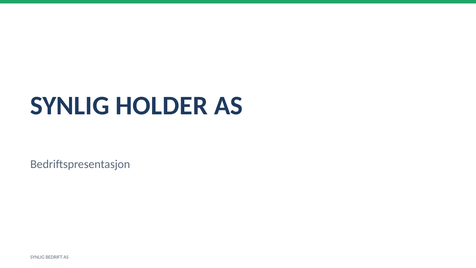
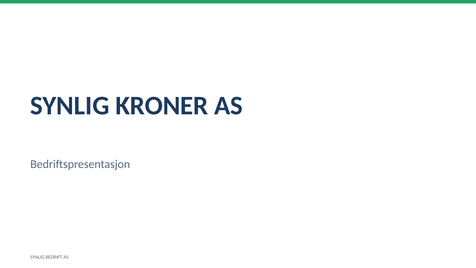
HOLDER: HOLDER -> KRONER
